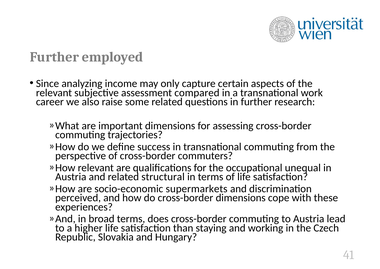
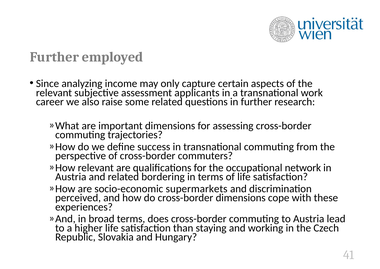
compared: compared -> applicants
unequal: unequal -> network
structural: structural -> bordering
